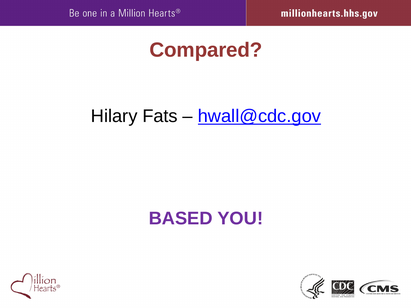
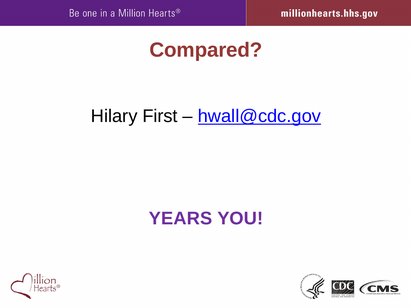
Fats: Fats -> First
BASED: BASED -> YEARS
